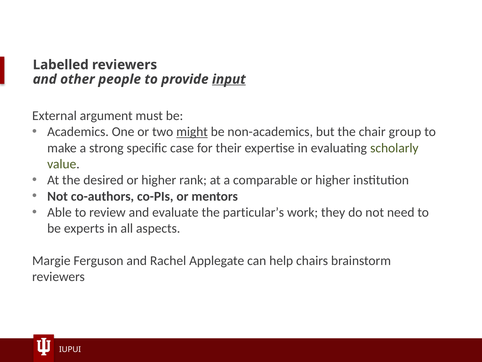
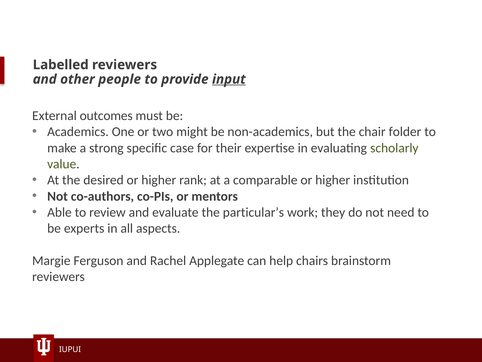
argument: argument -> outcomes
might underline: present -> none
group: group -> folder
